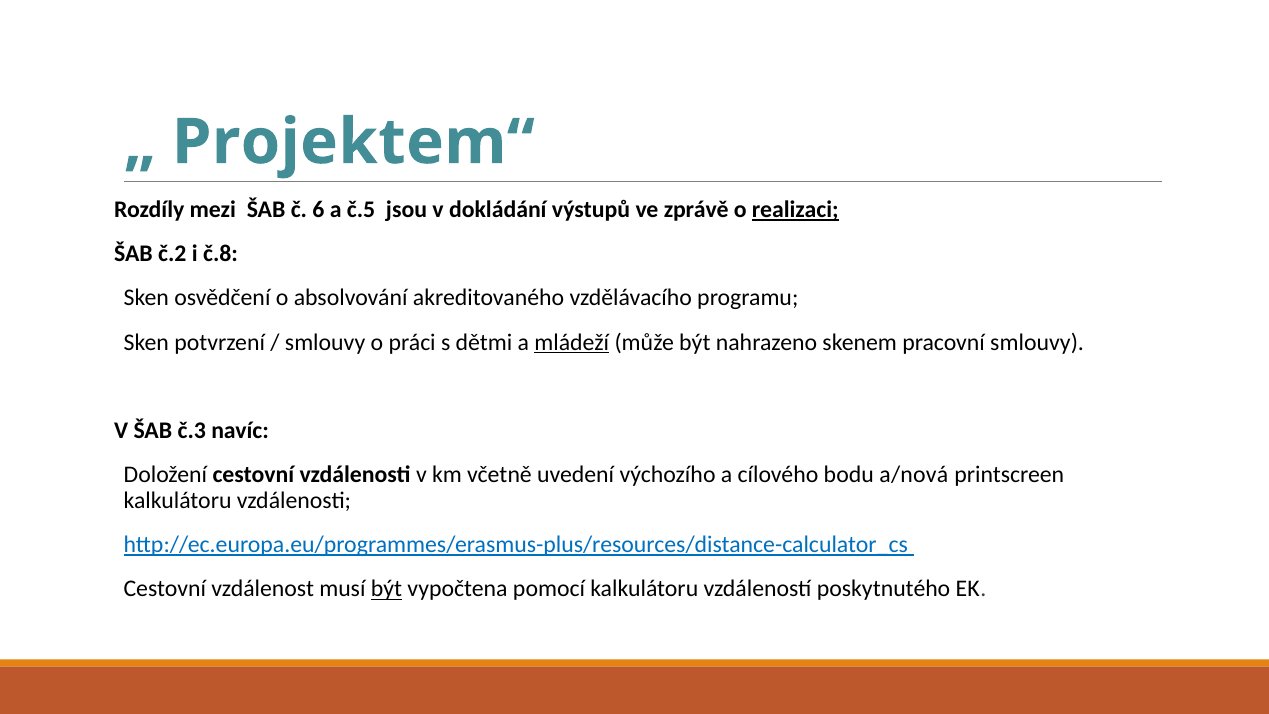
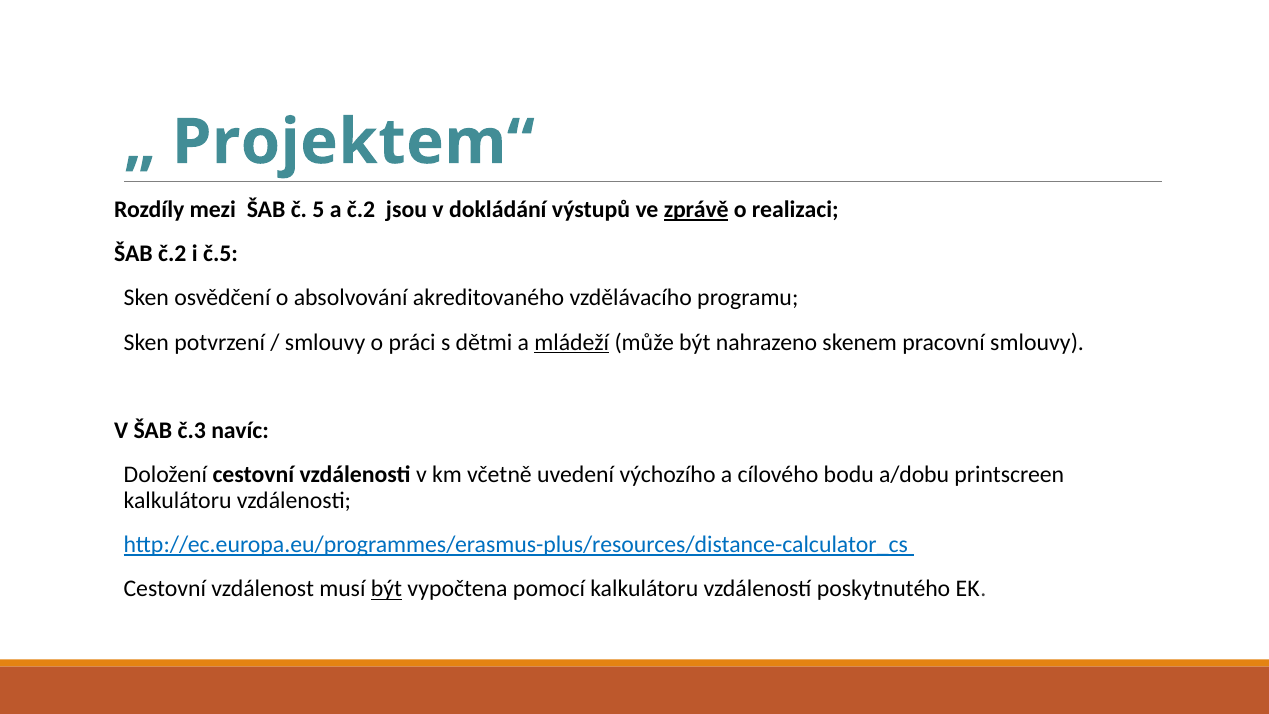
6: 6 -> 5
a č.5: č.5 -> č.2
zprávě underline: none -> present
realizaci underline: present -> none
č.8: č.8 -> č.5
a/nová: a/nová -> a/dobu
